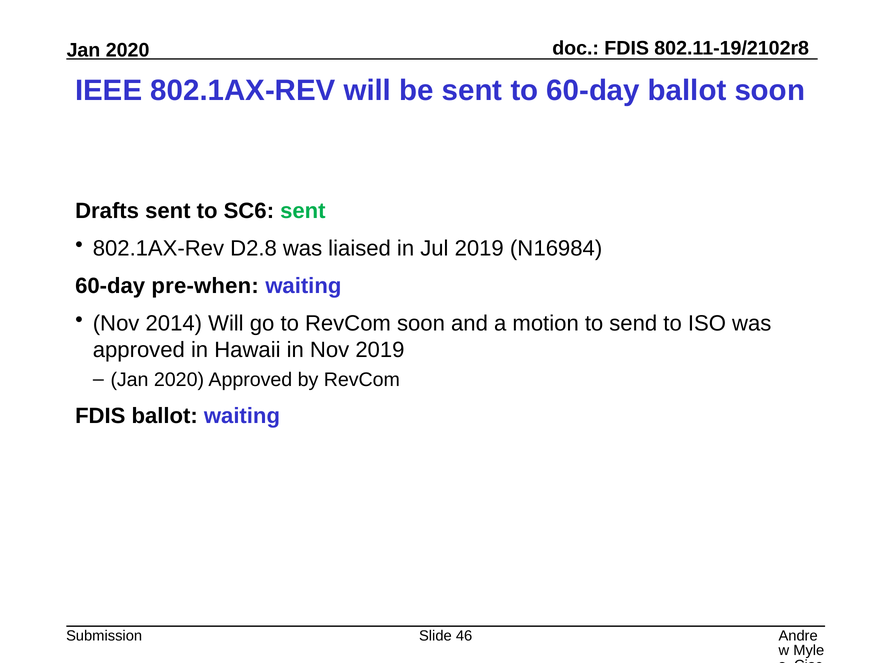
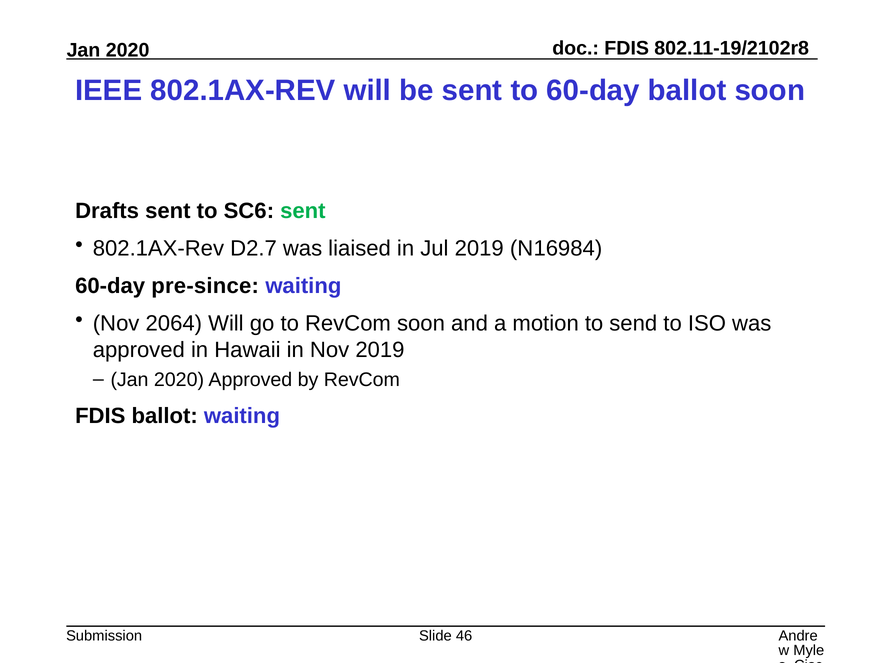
D2.8: D2.8 -> D2.7
pre-when: pre-when -> pre-since
2014: 2014 -> 2064
